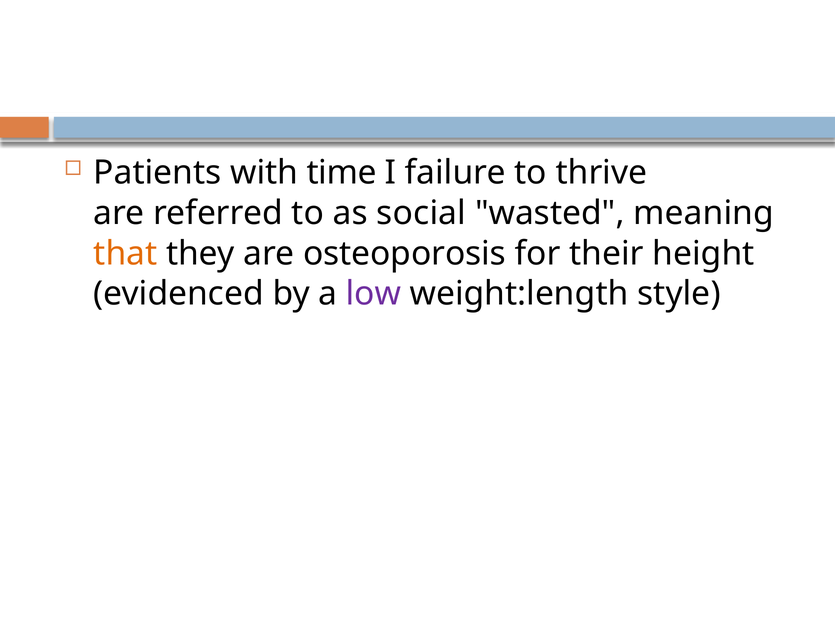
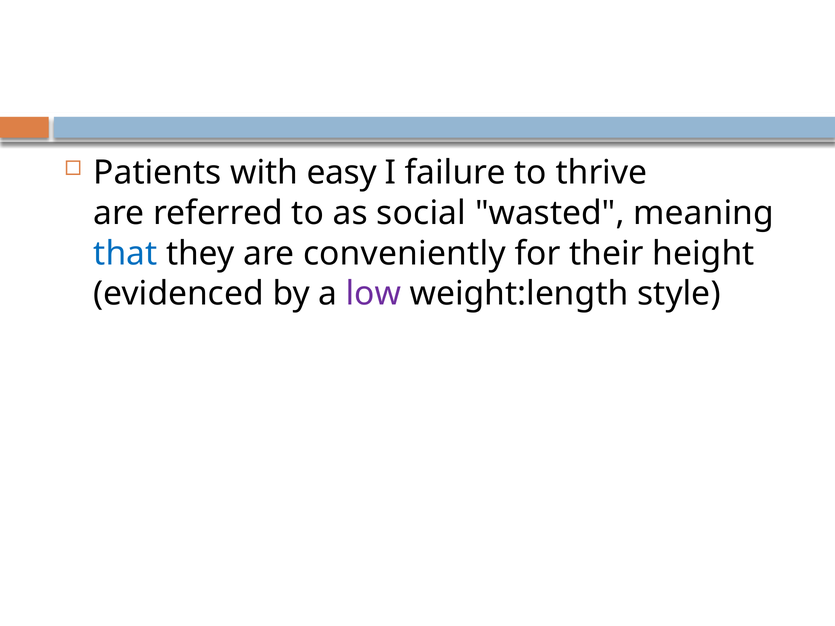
time: time -> easy
that colour: orange -> blue
osteoporosis: osteoporosis -> conveniently
